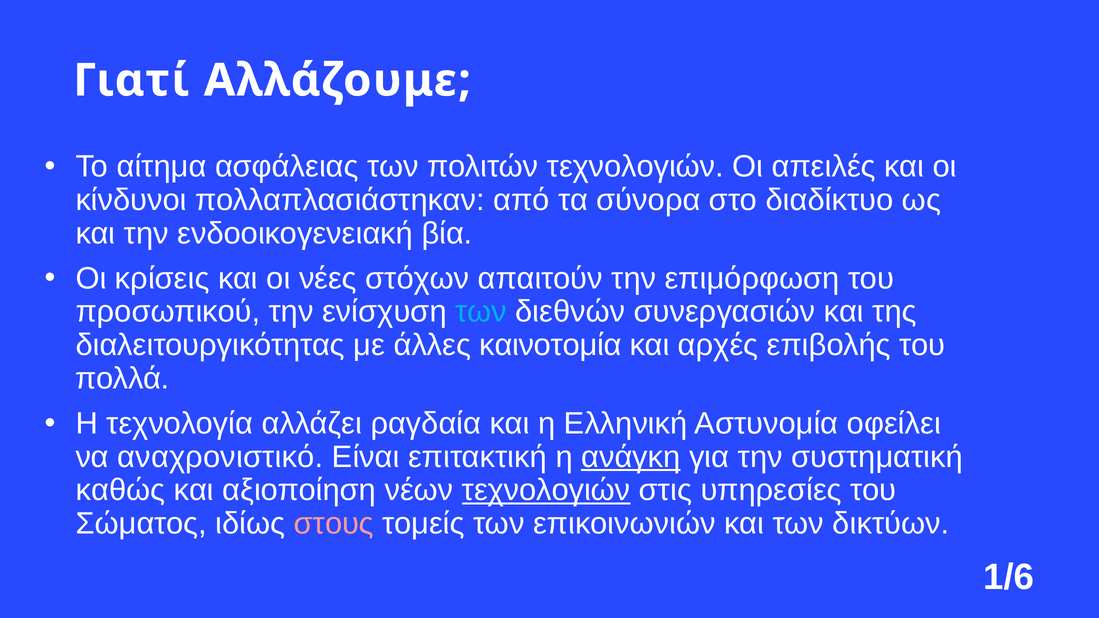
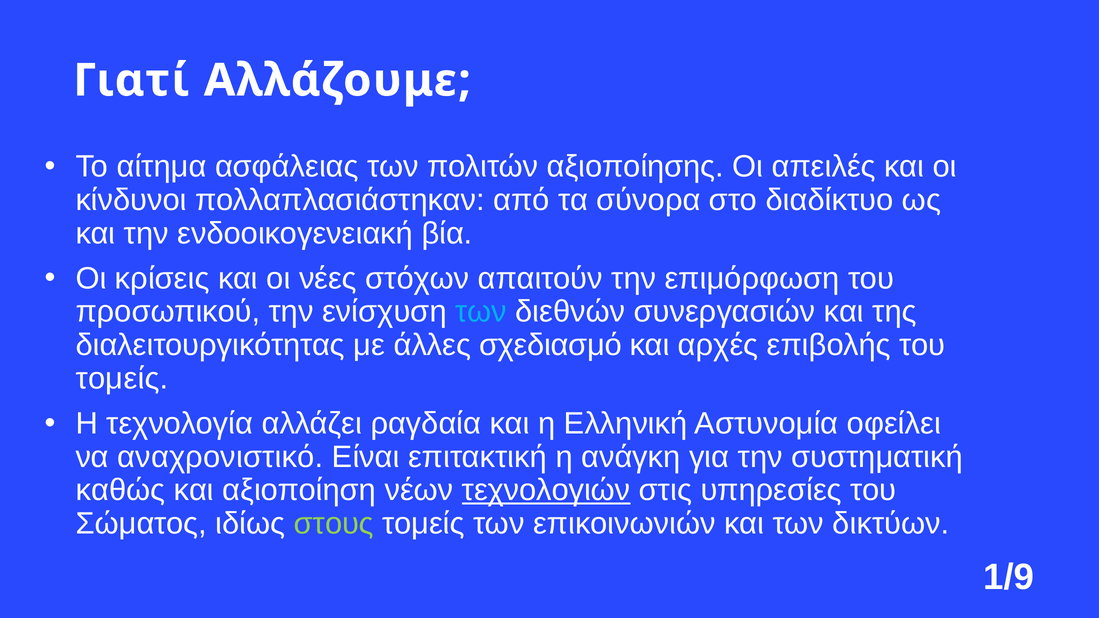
πολιτών τεχνολογιών: τεχνολογιών -> αξιοποίησης
καινοτομία: καινοτομία -> σχεδιασμό
πολλά at (122, 379): πολλά -> τομείς
ανάγκη underline: present -> none
στους colour: pink -> light green
1/6: 1/6 -> 1/9
